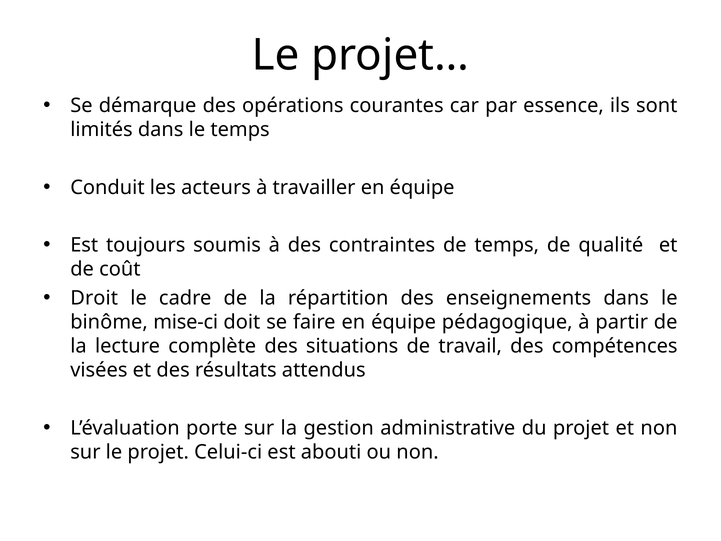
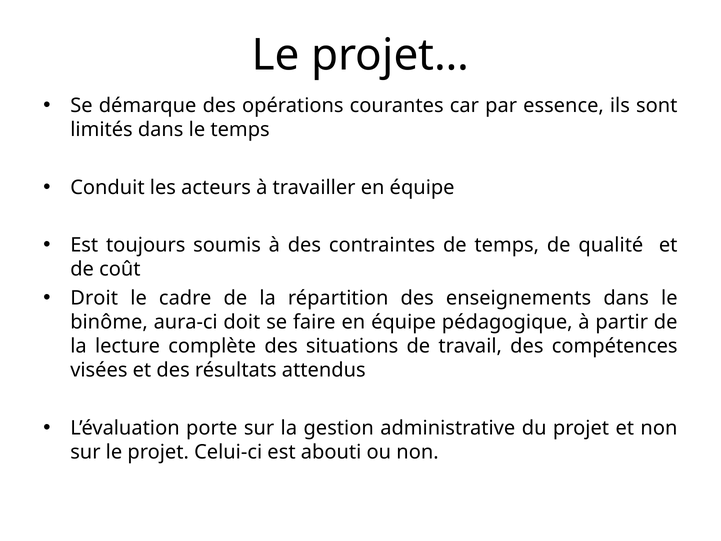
mise-ci: mise-ci -> aura-ci
